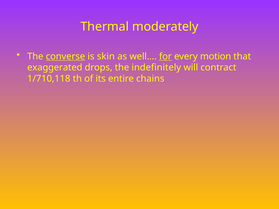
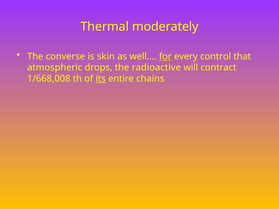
converse underline: present -> none
motion: motion -> control
exaggerated: exaggerated -> atmospheric
indefinitely: indefinitely -> radioactive
1/710,118: 1/710,118 -> 1/668,008
its underline: none -> present
